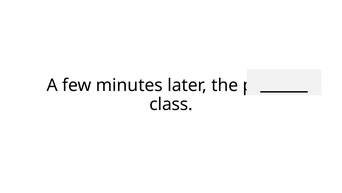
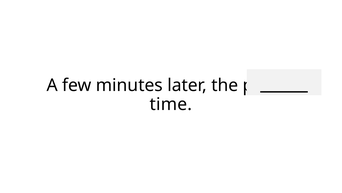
class: class -> time
